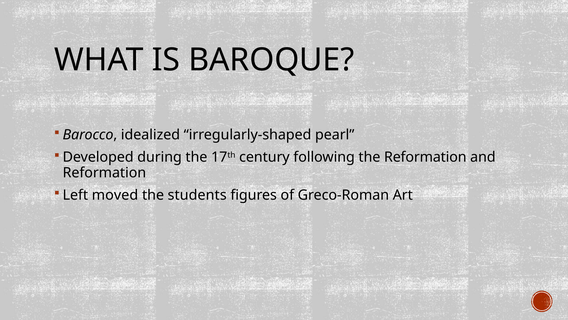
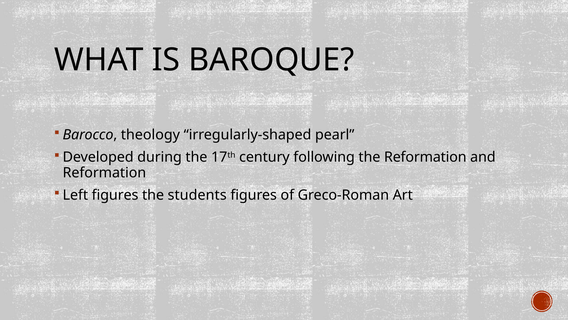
idealized: idealized -> theology
Left moved: moved -> figures
